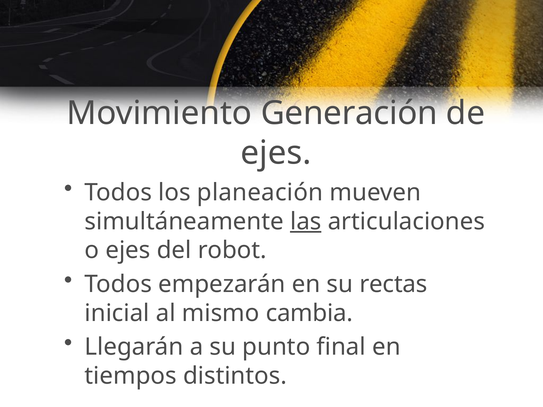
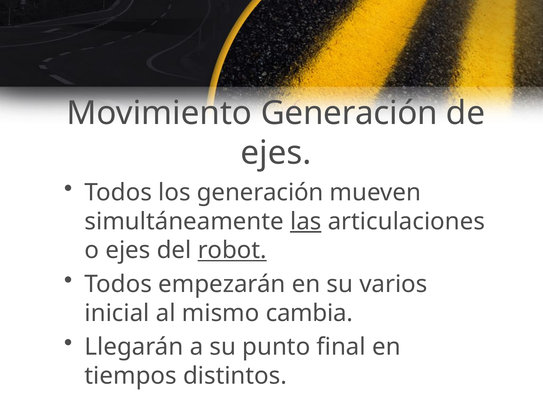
los planeación: planeación -> generación
robot underline: none -> present
rectas: rectas -> varios
